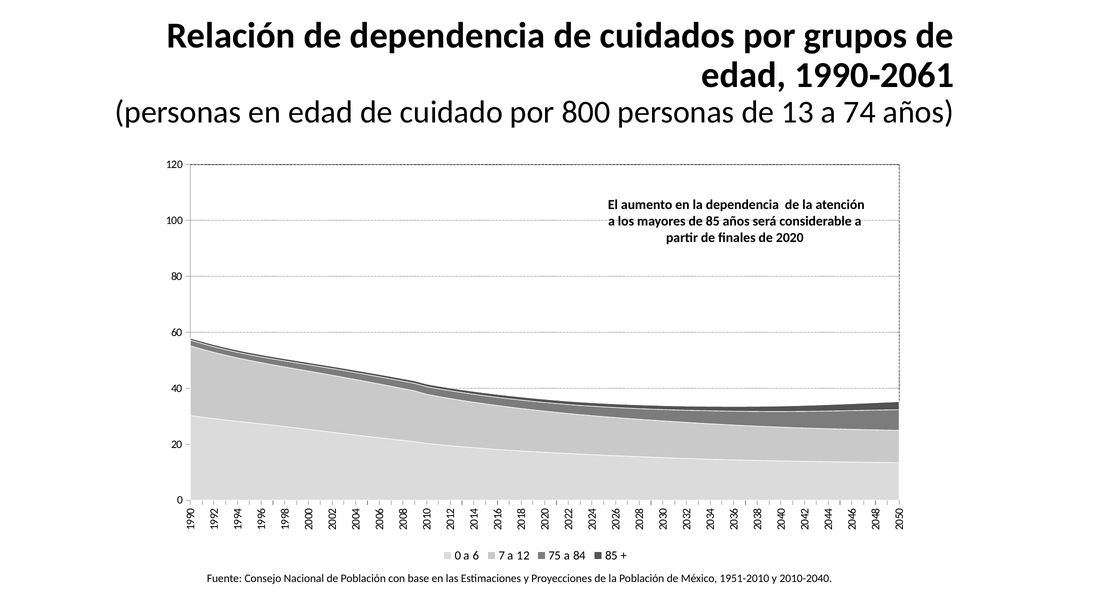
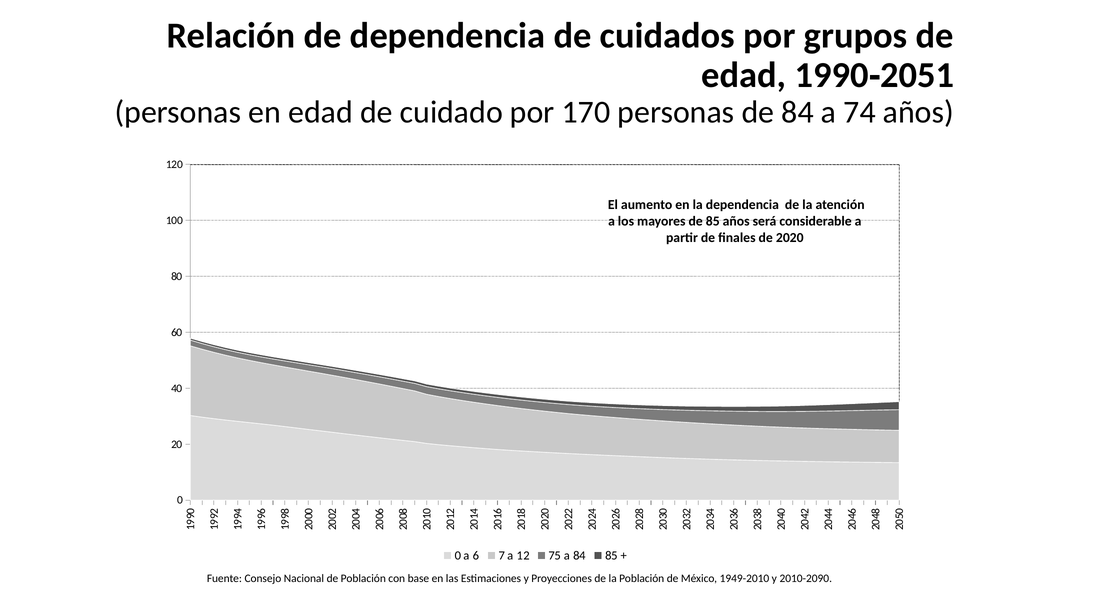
2061: 2061 -> 2051
800: 800 -> 170
de 13: 13 -> 84
1951-2010: 1951-2010 -> 1949-2010
2010-2040: 2010-2040 -> 2010-2090
